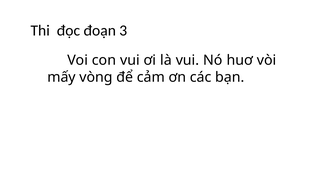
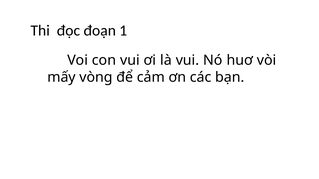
3: 3 -> 1
